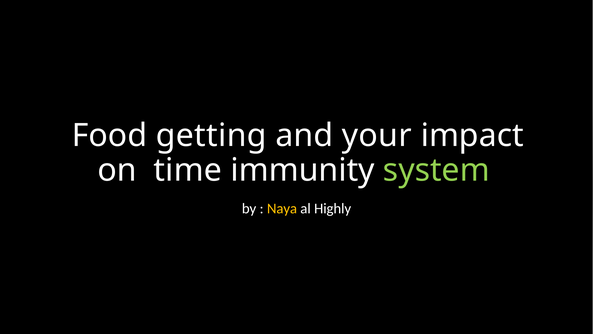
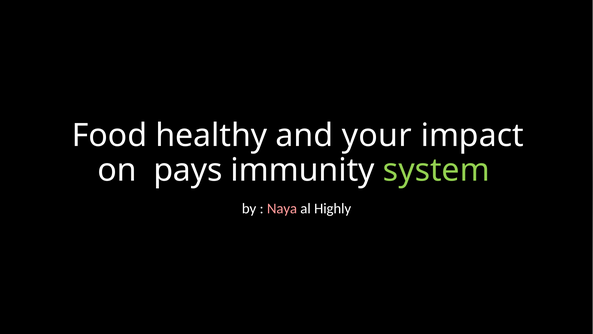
getting: getting -> healthy
time: time -> pays
Naya colour: yellow -> pink
